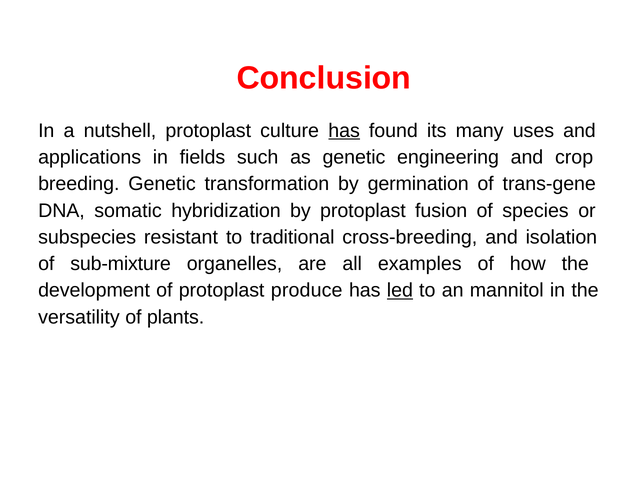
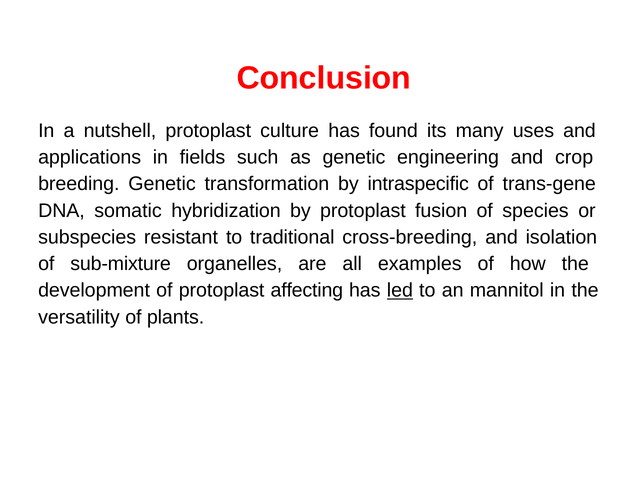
has at (344, 131) underline: present -> none
germination: germination -> intraspecific
produce: produce -> affecting
